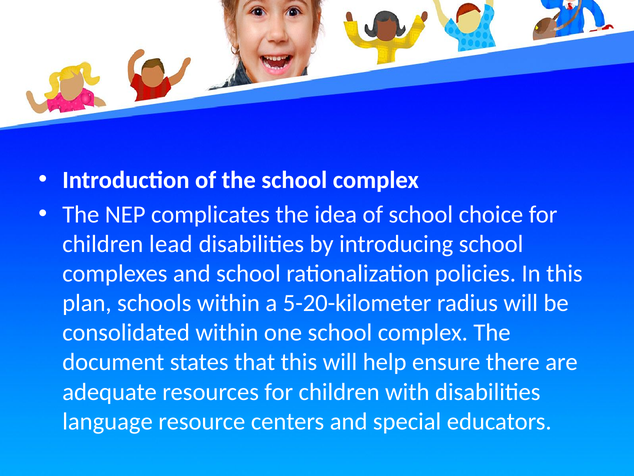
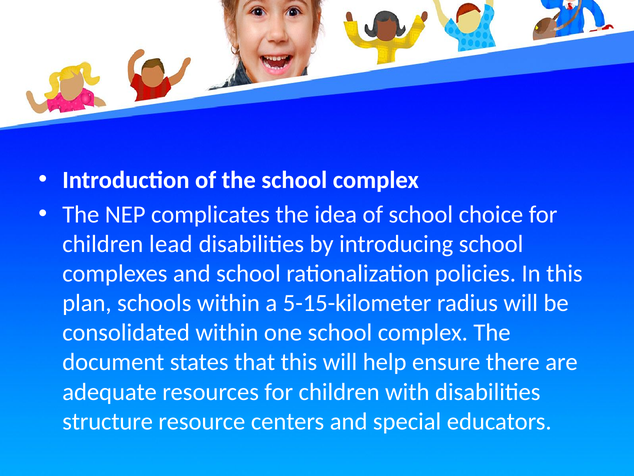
5-20-kilometer: 5-20-kilometer -> 5-15-kilometer
language: language -> structure
